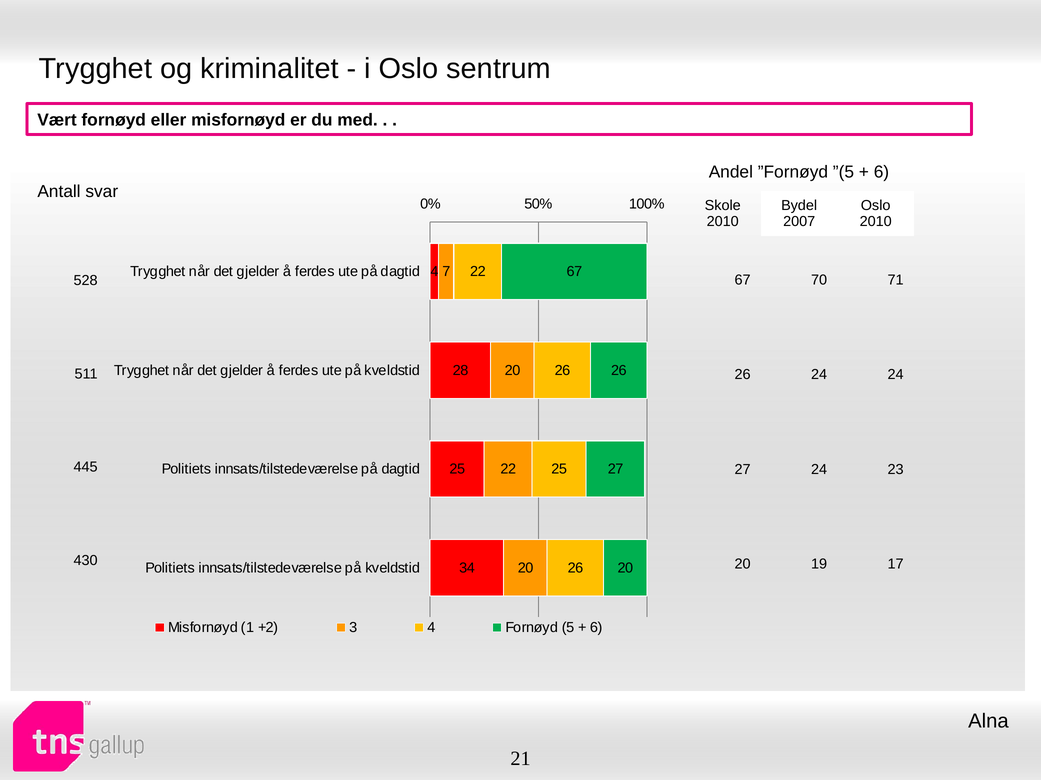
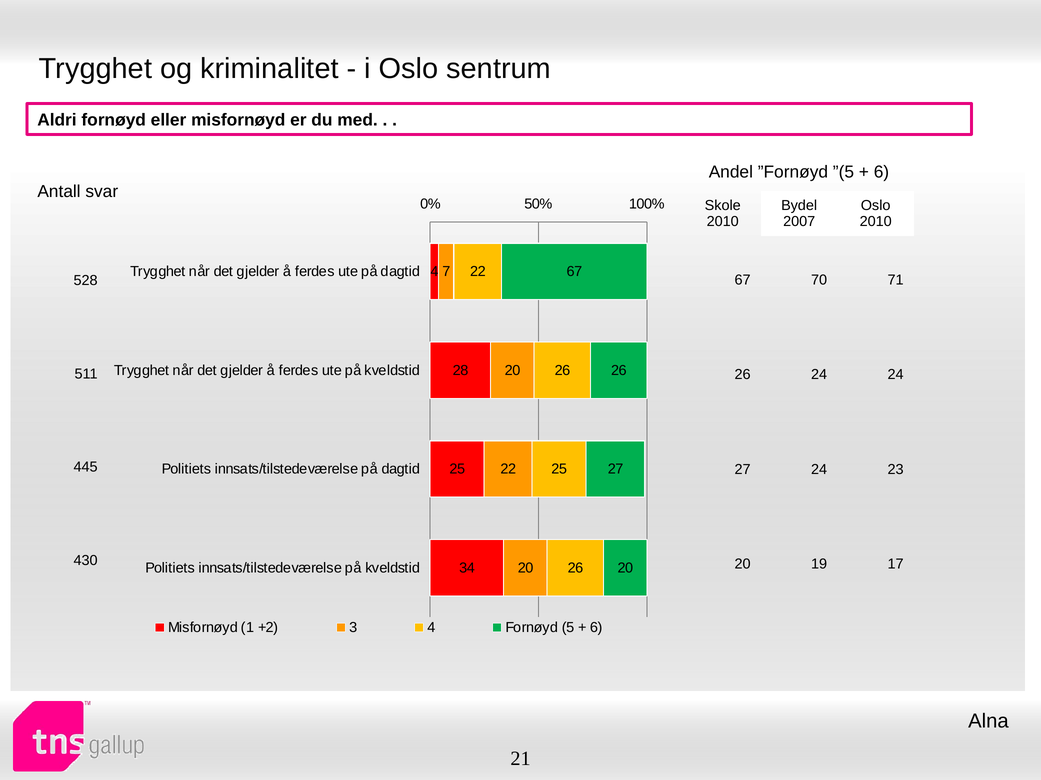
Vært: Vært -> Aldri
